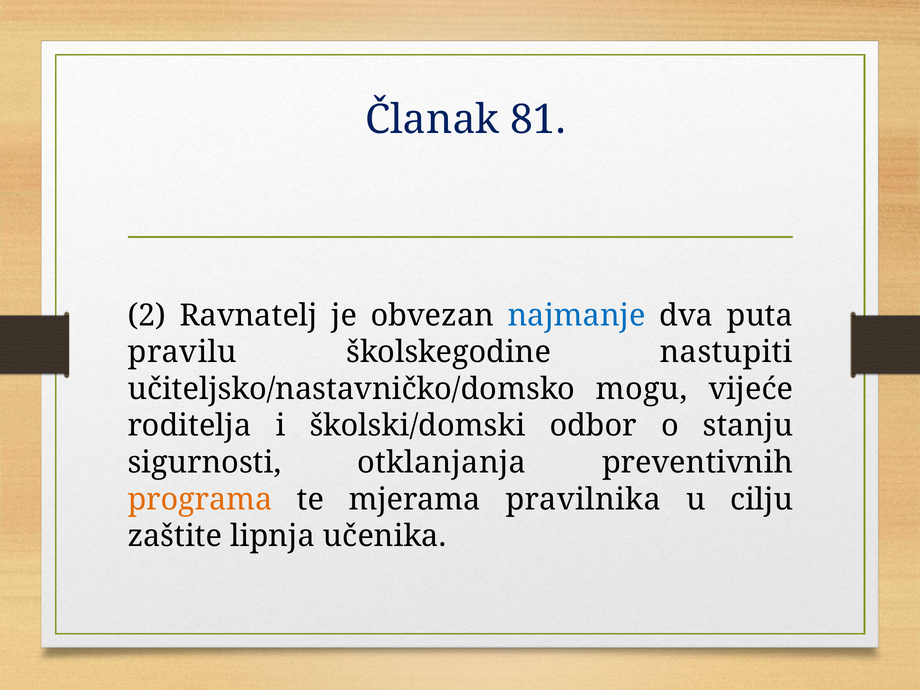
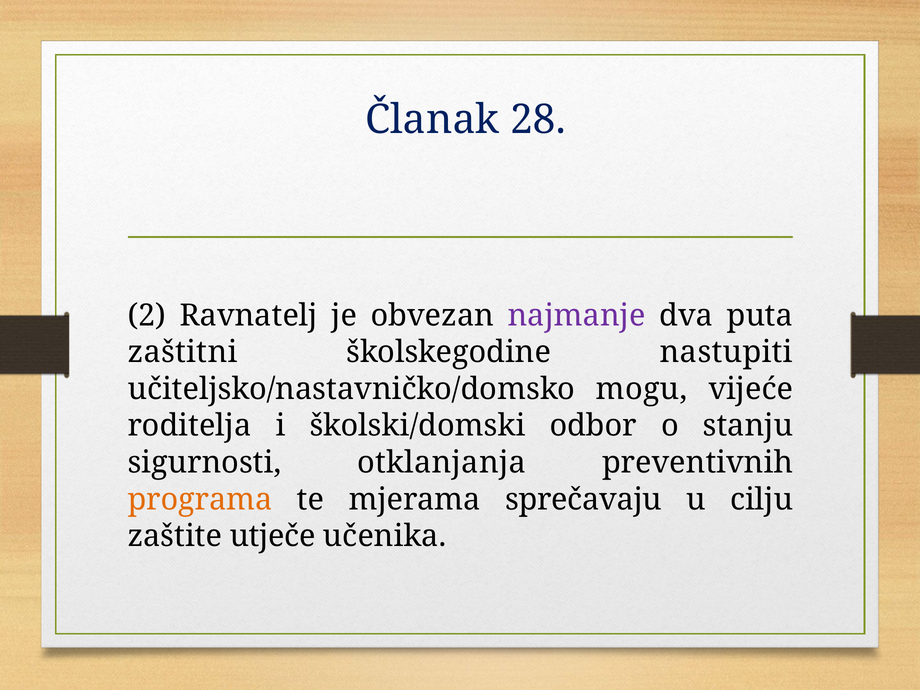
81: 81 -> 28
najmanje colour: blue -> purple
pravilu: pravilu -> zaštitni
pravilnika: pravilnika -> sprečavaju
lipnja: lipnja -> utječe
